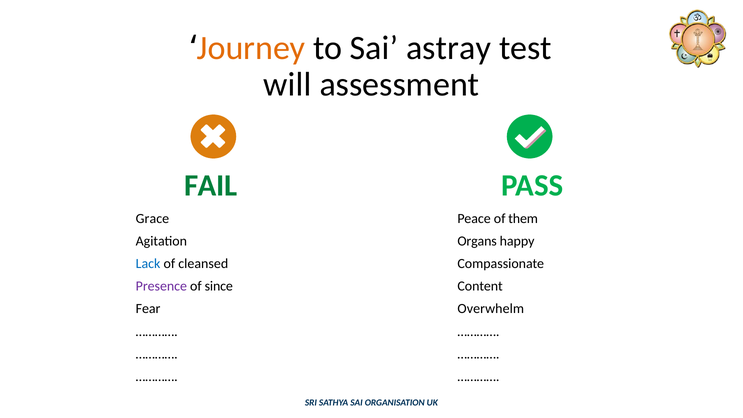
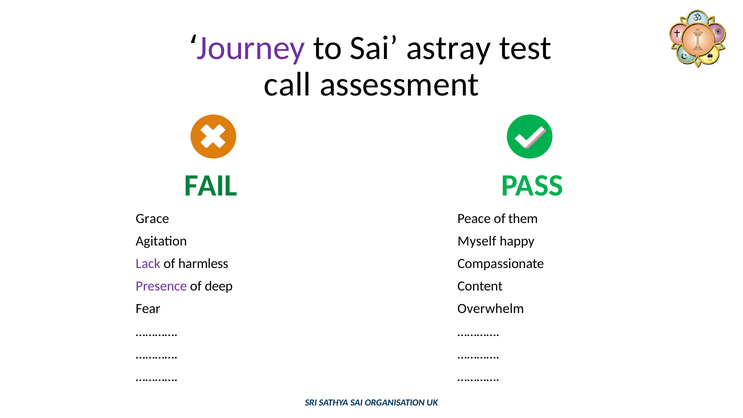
Journey colour: orange -> purple
will: will -> call
Organs: Organs -> Myself
Lack colour: blue -> purple
cleansed: cleansed -> harmless
since: since -> deep
